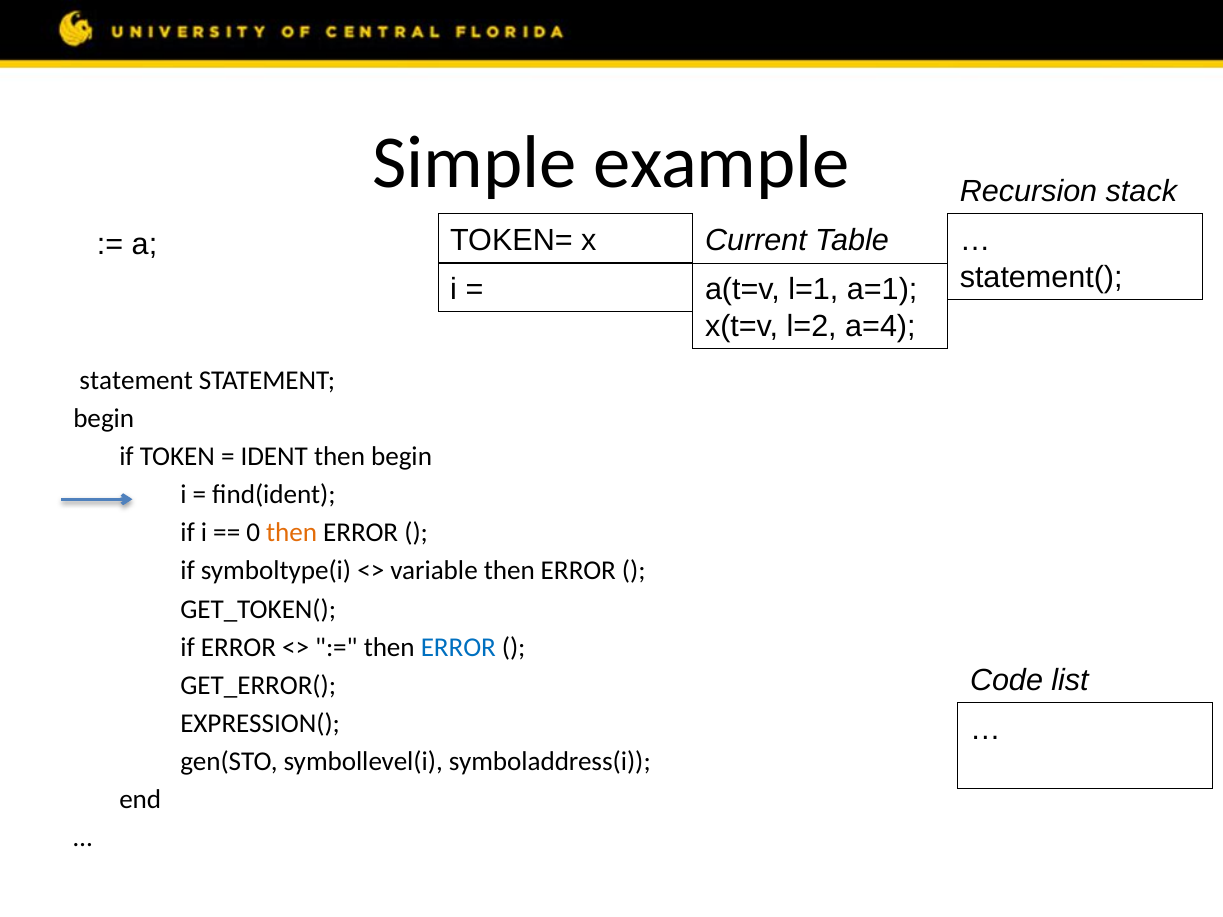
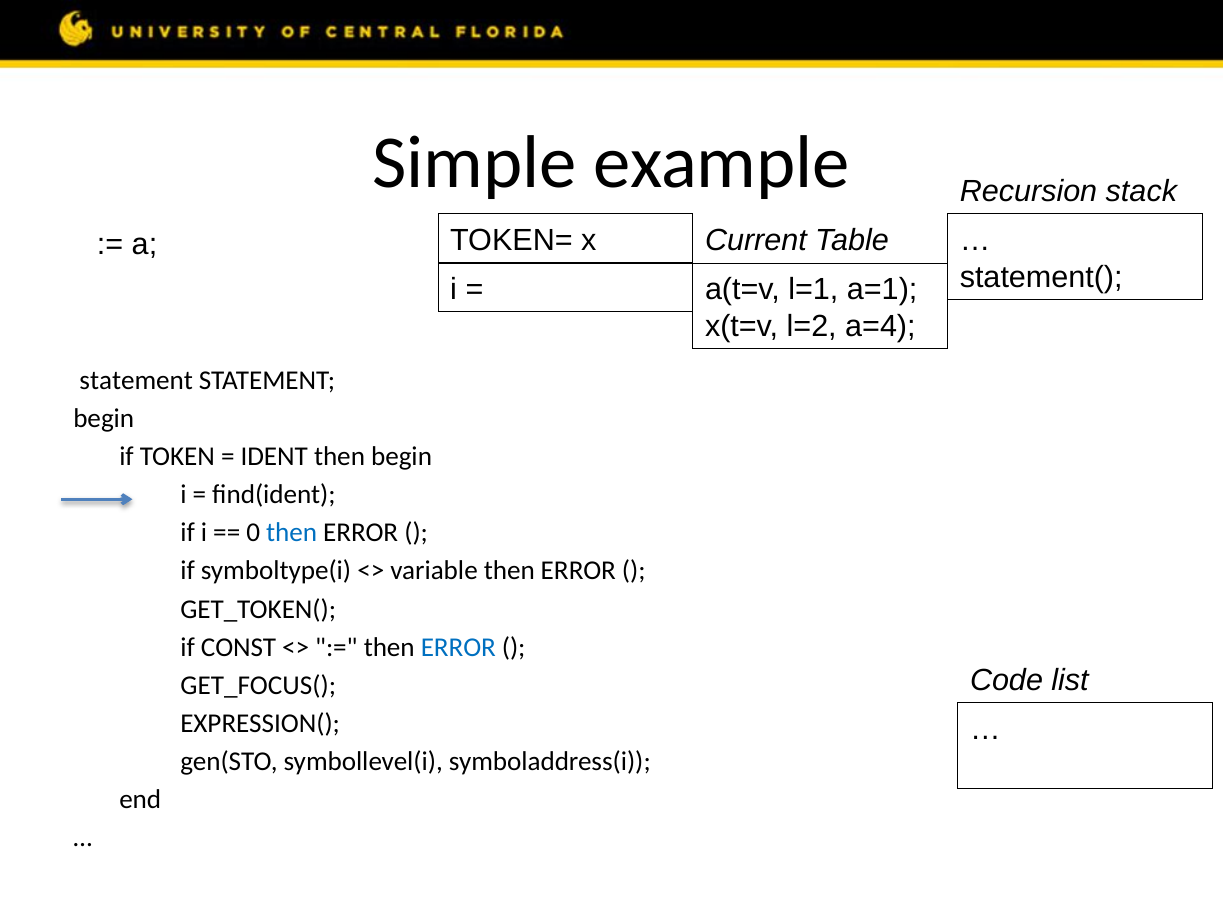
then at (292, 533) colour: orange -> blue
if ERROR: ERROR -> CONST
GET_ERROR(: GET_ERROR( -> GET_FOCUS(
